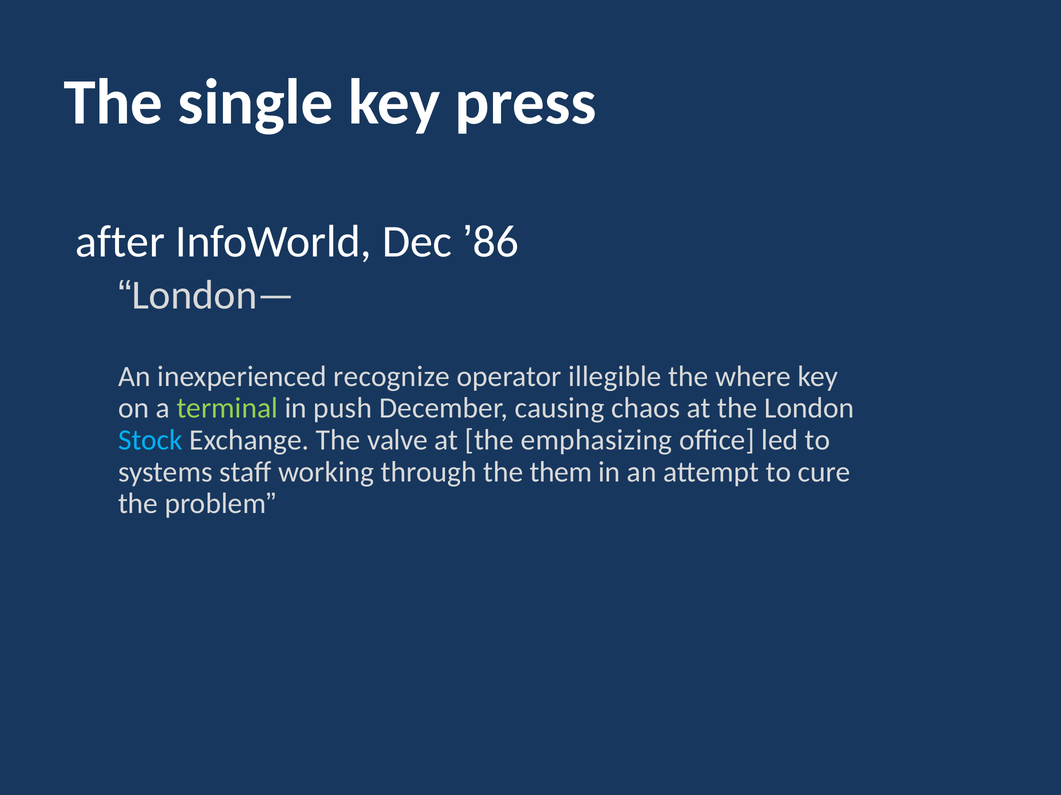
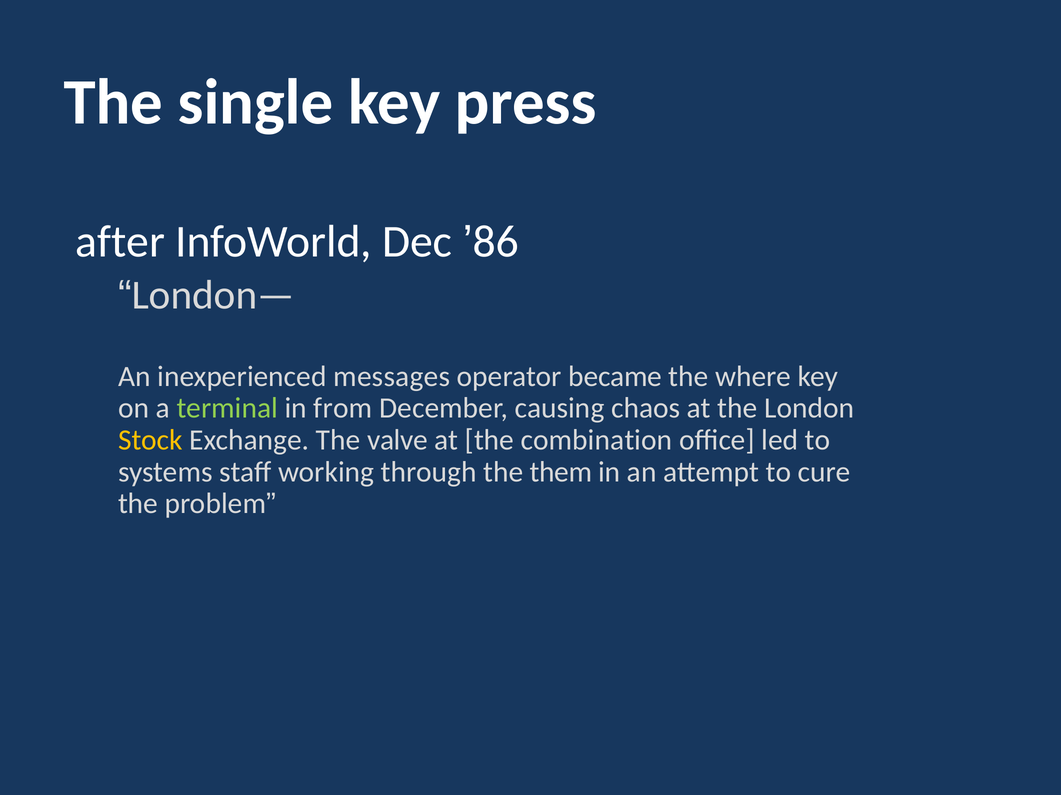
recognize: recognize -> messages
illegible: illegible -> became
push: push -> from
Stock colour: light blue -> yellow
emphasizing: emphasizing -> combination
